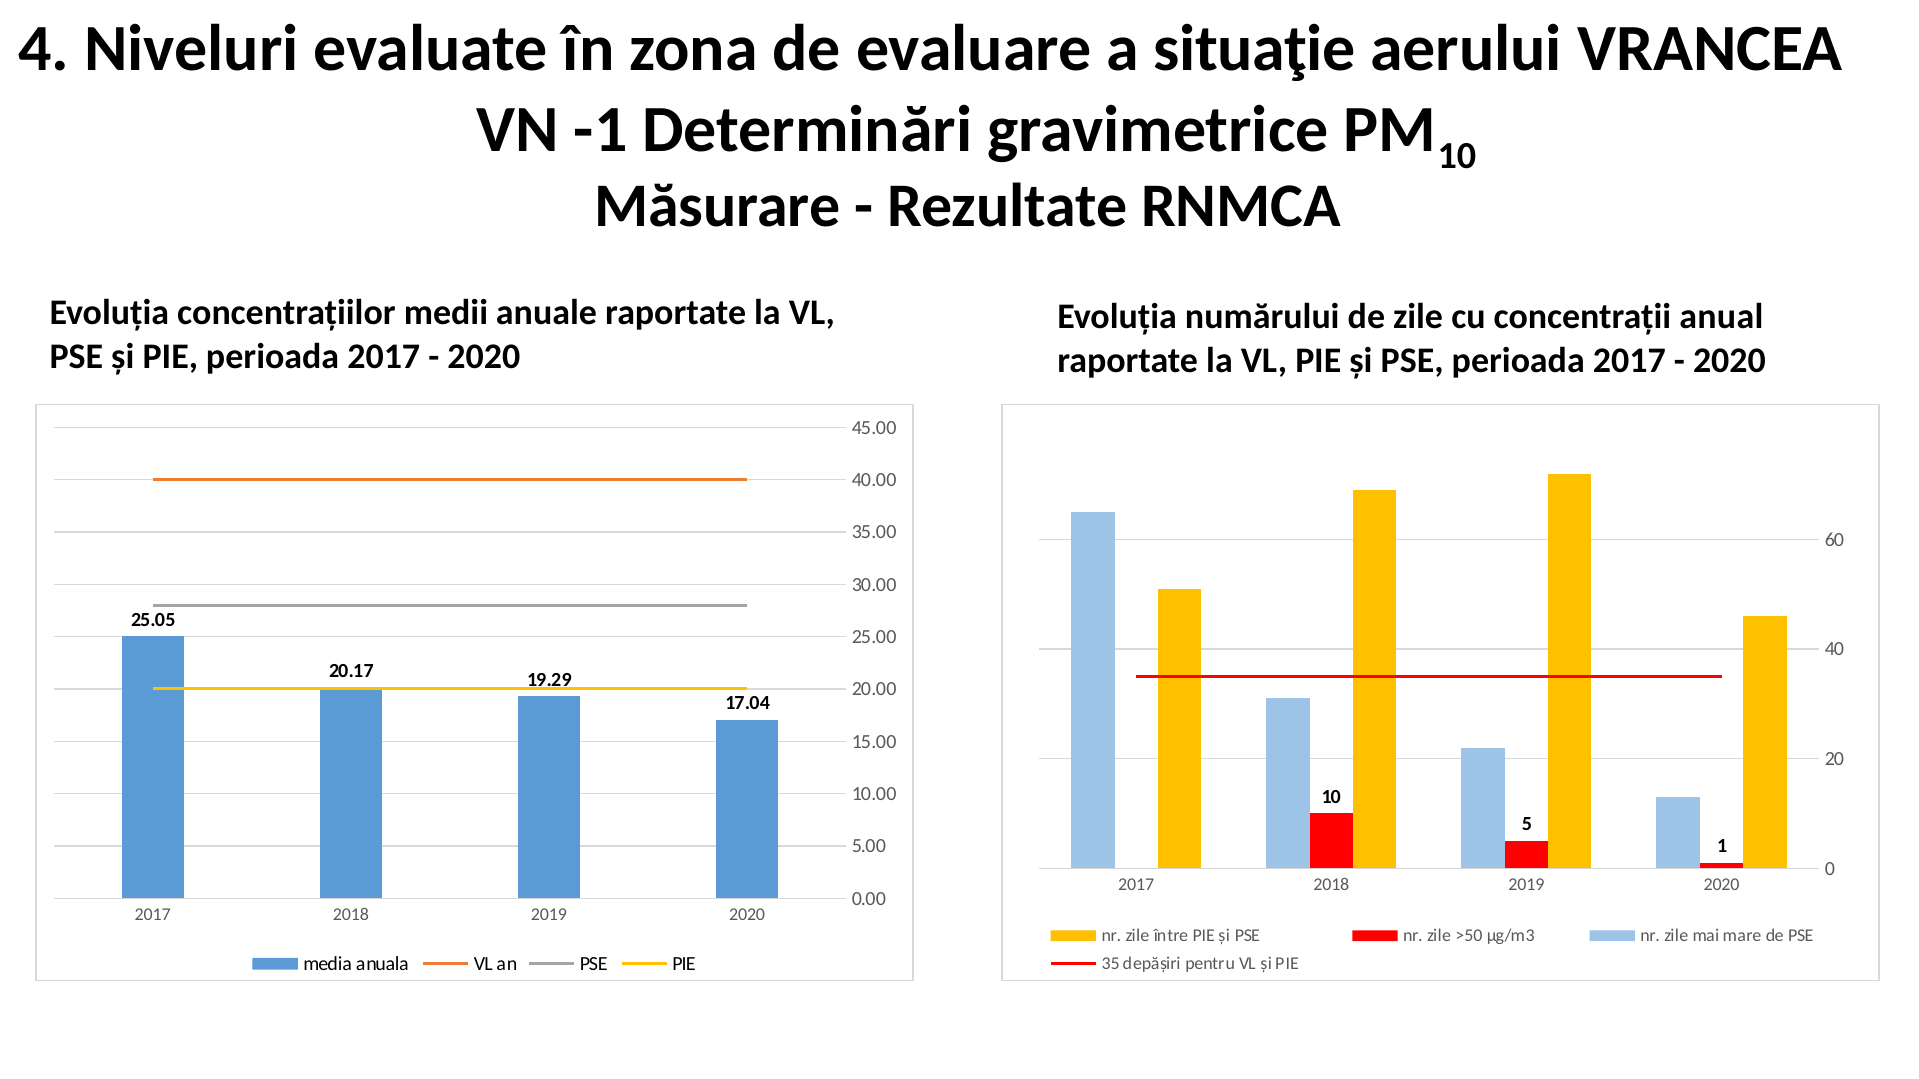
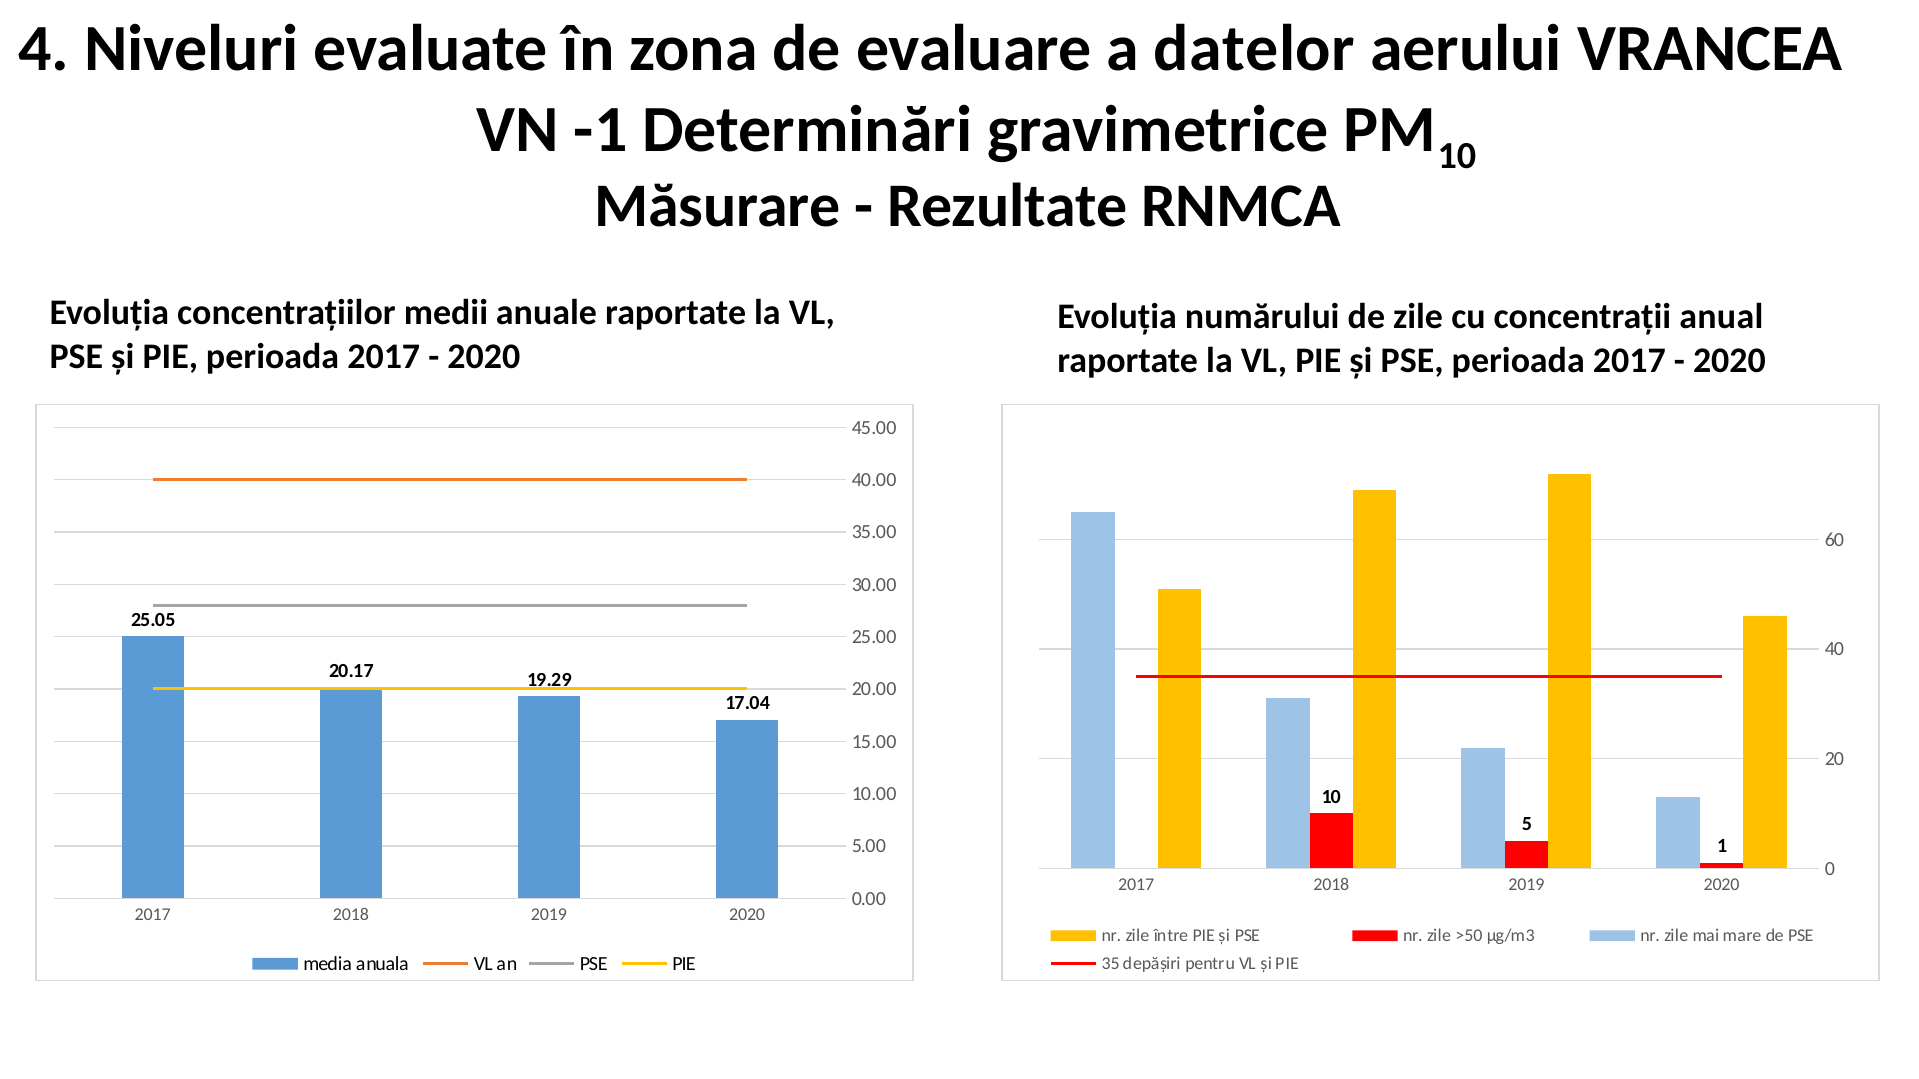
situaţie: situaţie -> datelor
